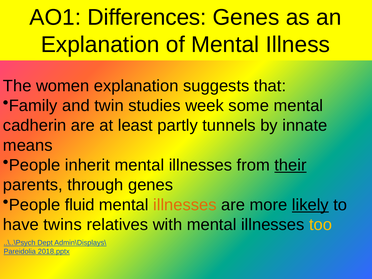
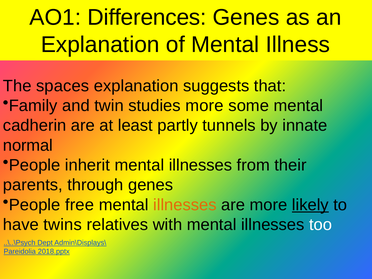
women: women -> spaces
studies week: week -> more
means: means -> normal
their underline: present -> none
fluid: fluid -> free
too colour: yellow -> white
